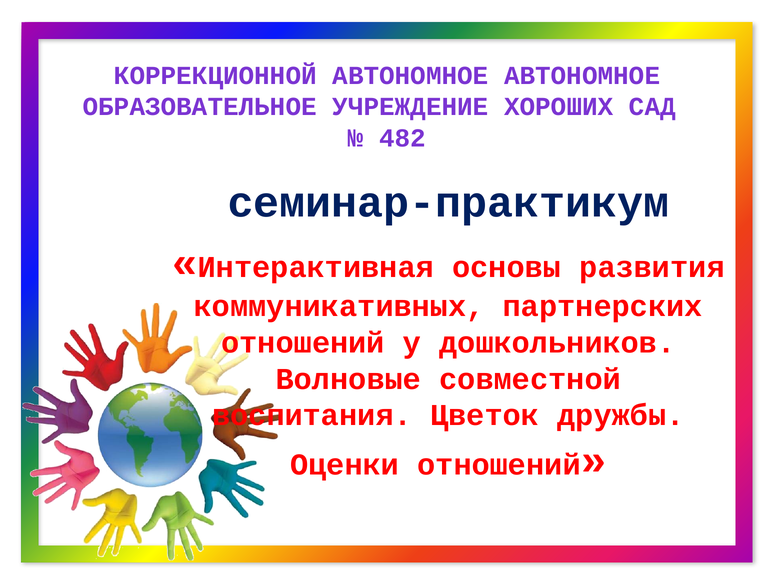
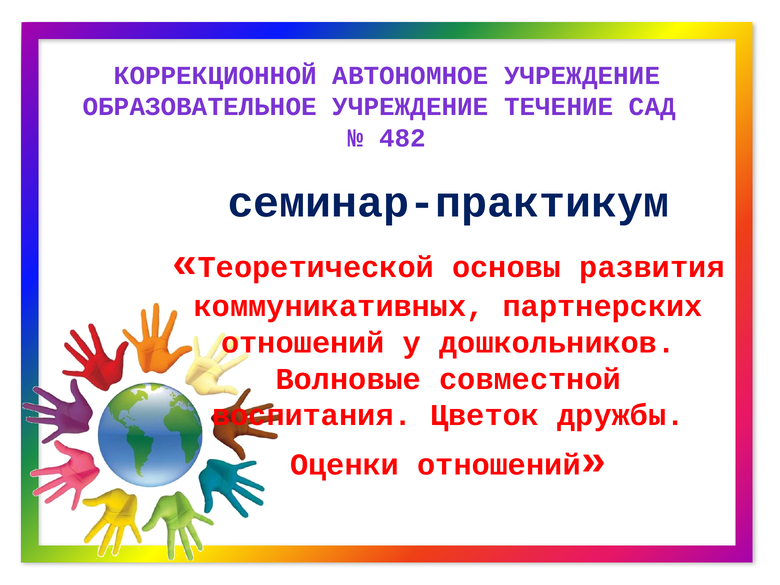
АВТОНОМНОЕ АВТОНОМНОЕ: АВТОНОМНОЕ -> УЧРЕЖДЕНИЕ
ХОРОШИХ: ХОРОШИХ -> ТЕЧЕНИЕ
Интерактивная: Интерактивная -> Теоретической
